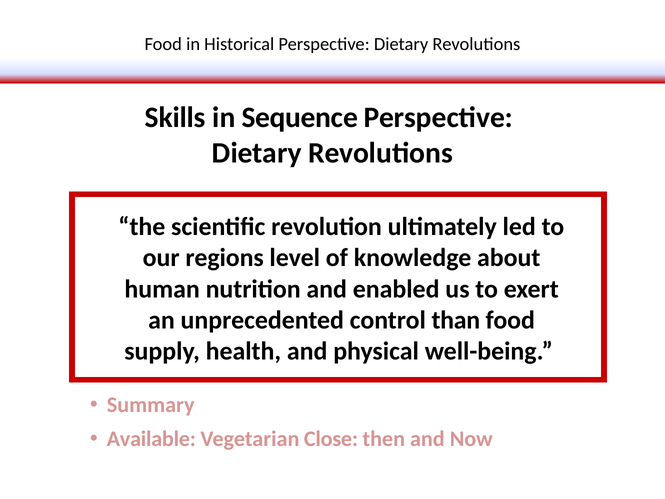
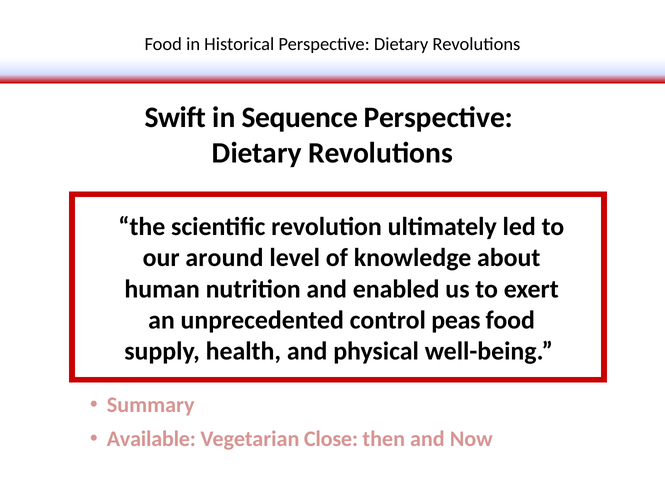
Skills: Skills -> Swift
regions: regions -> around
than: than -> peas
